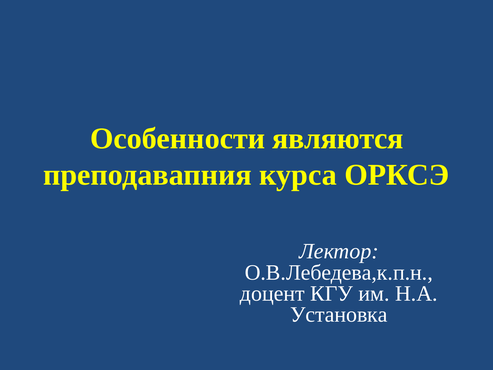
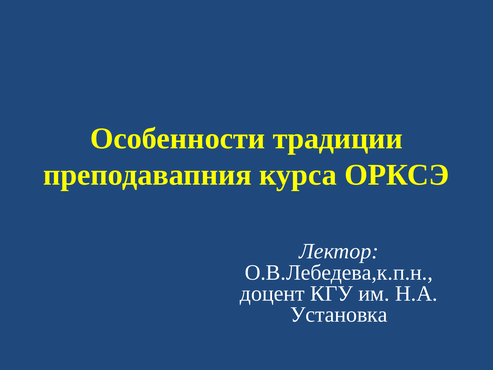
являются: являются -> традиции
